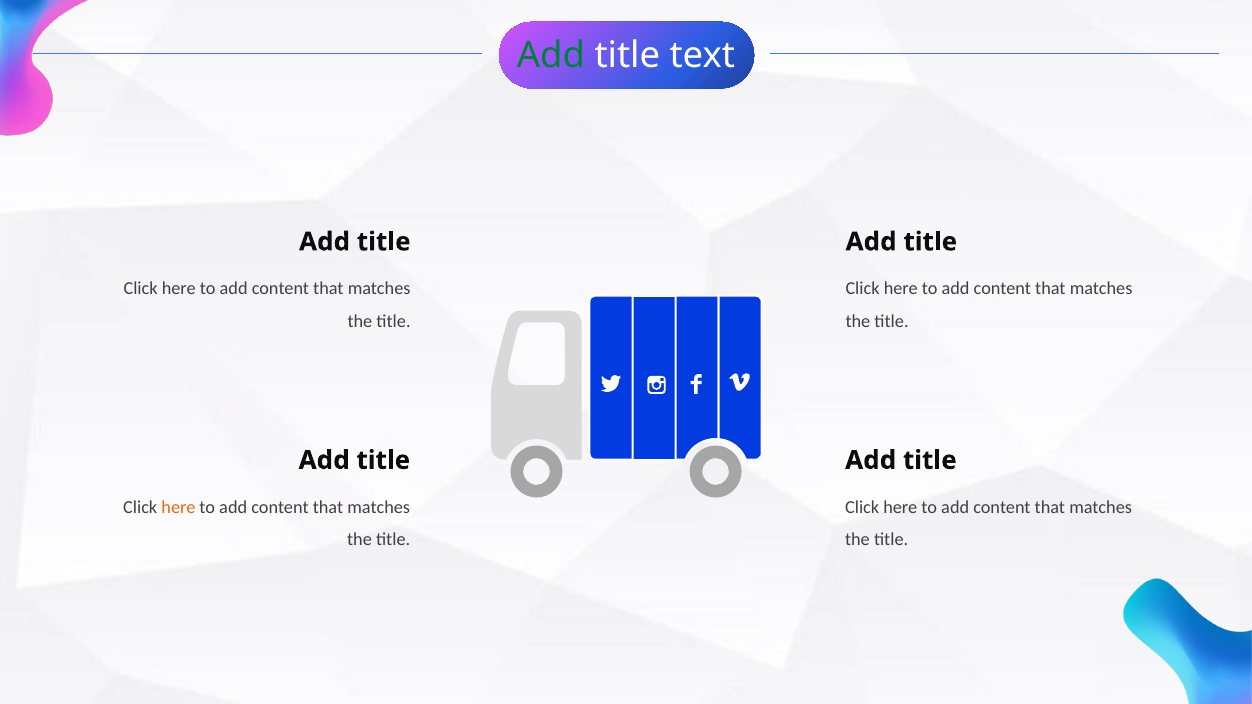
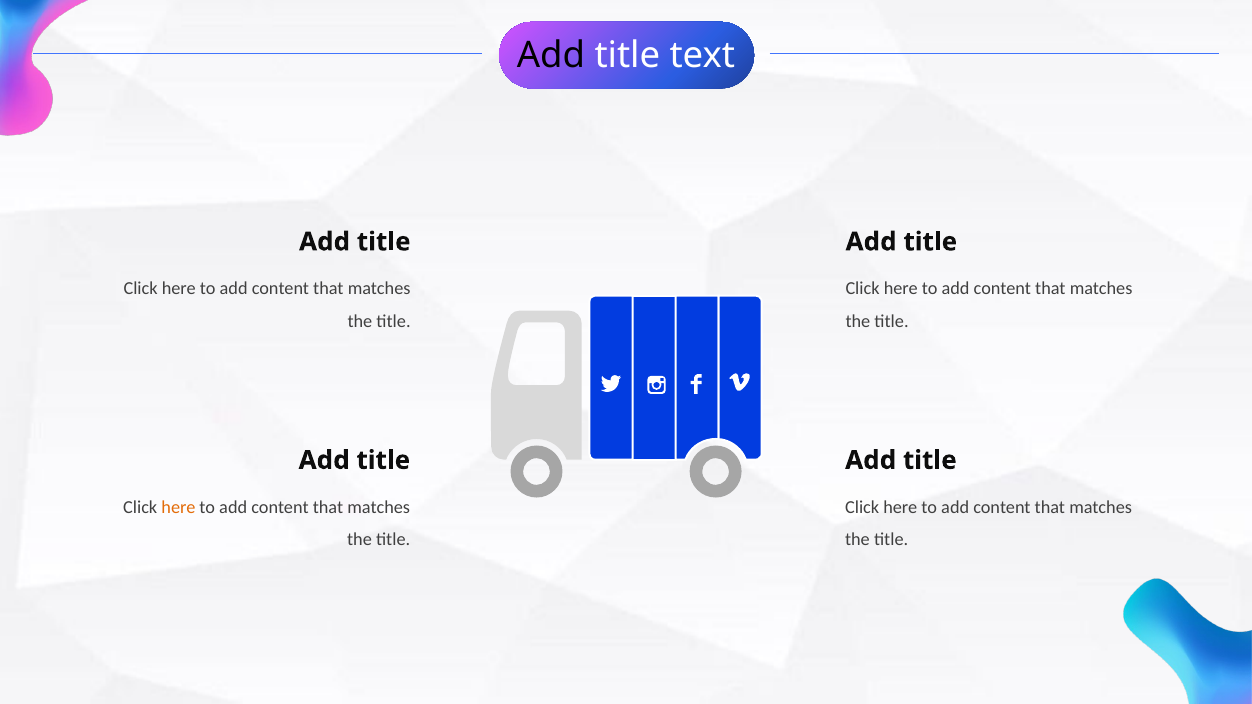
Add at (551, 56) colour: green -> black
